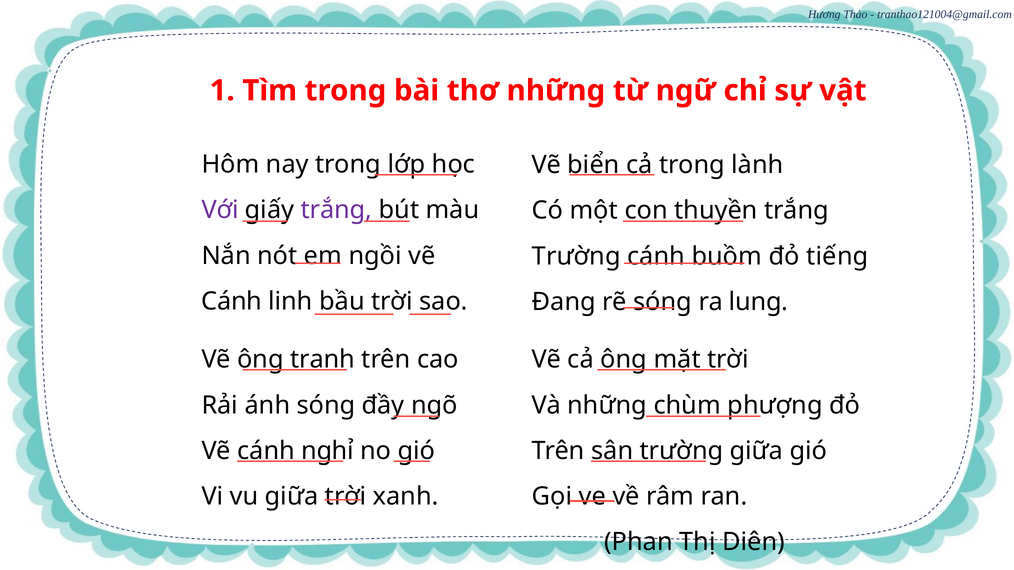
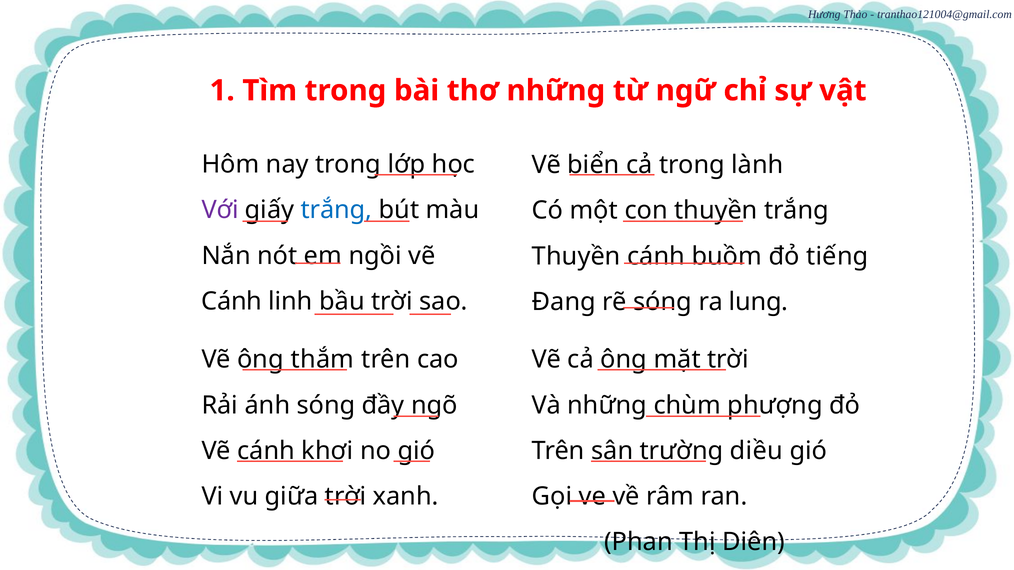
trắng at (337, 210) colour: purple -> blue
Trường at (576, 256): Trường -> Thuyền
tranh: tranh -> thắm
nghỉ: nghỉ -> khơi
trường giữa: giữa -> diều
